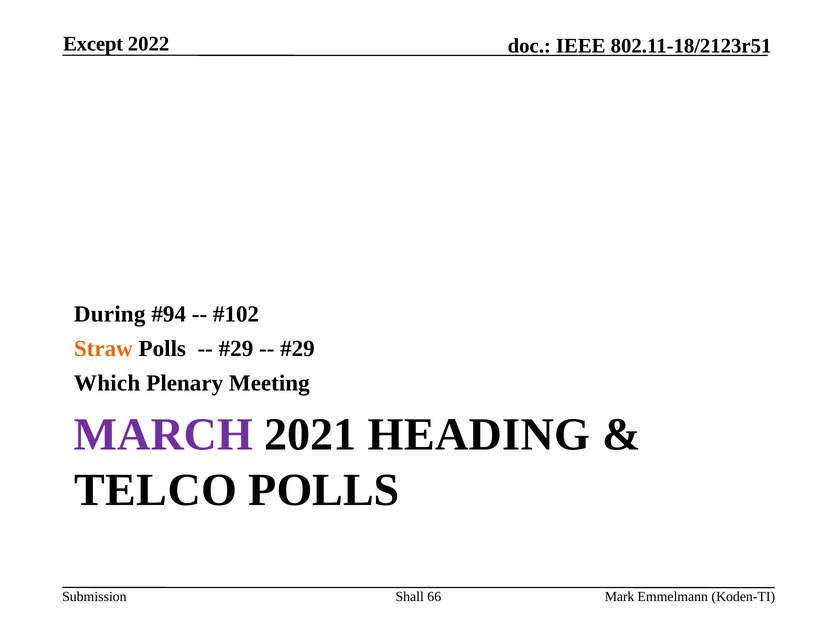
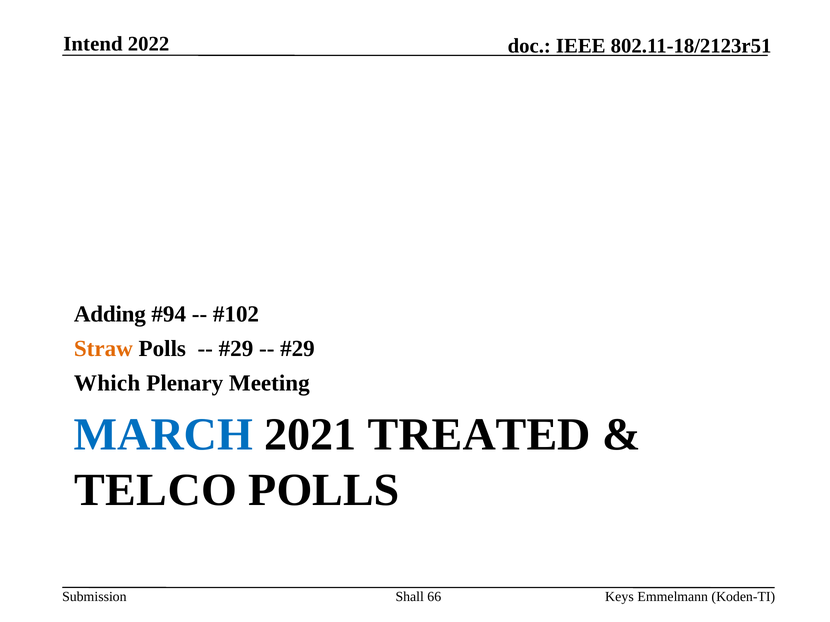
Except: Except -> Intend
During: During -> Adding
MARCH colour: purple -> blue
HEADING: HEADING -> TREATED
Mark: Mark -> Keys
